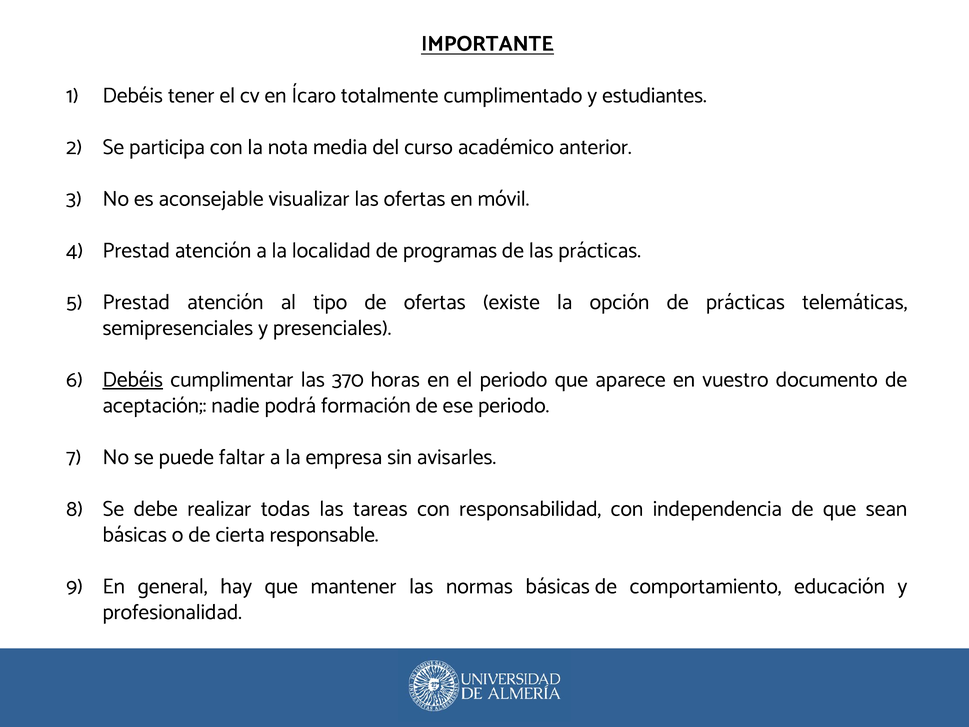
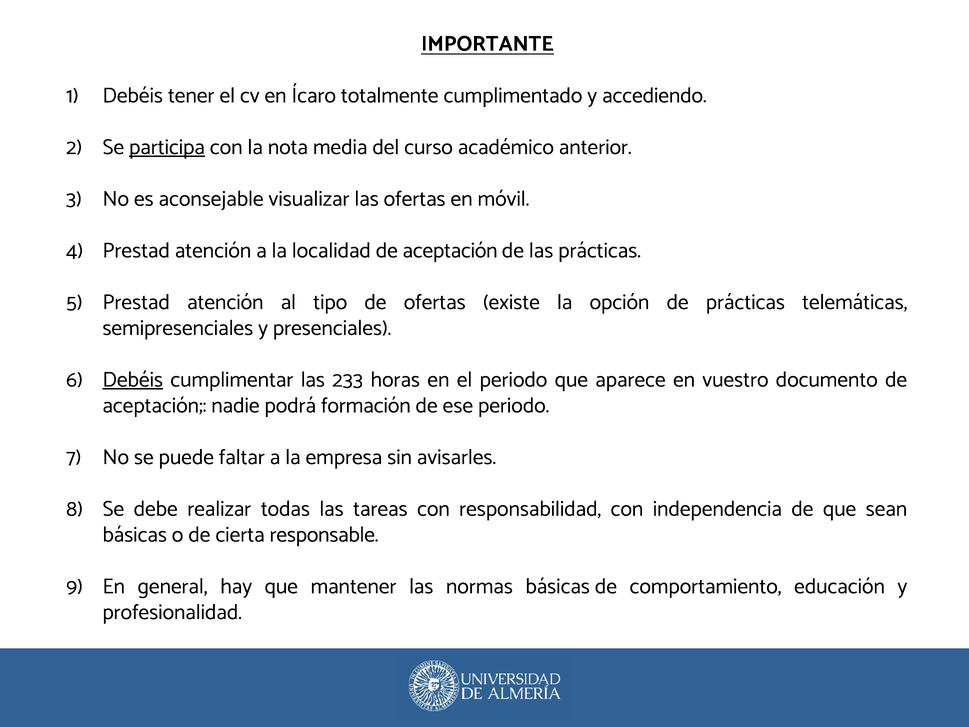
estudiantes: estudiantes -> accediendo
participa underline: none -> present
localidad de programas: programas -> aceptación
370: 370 -> 233
